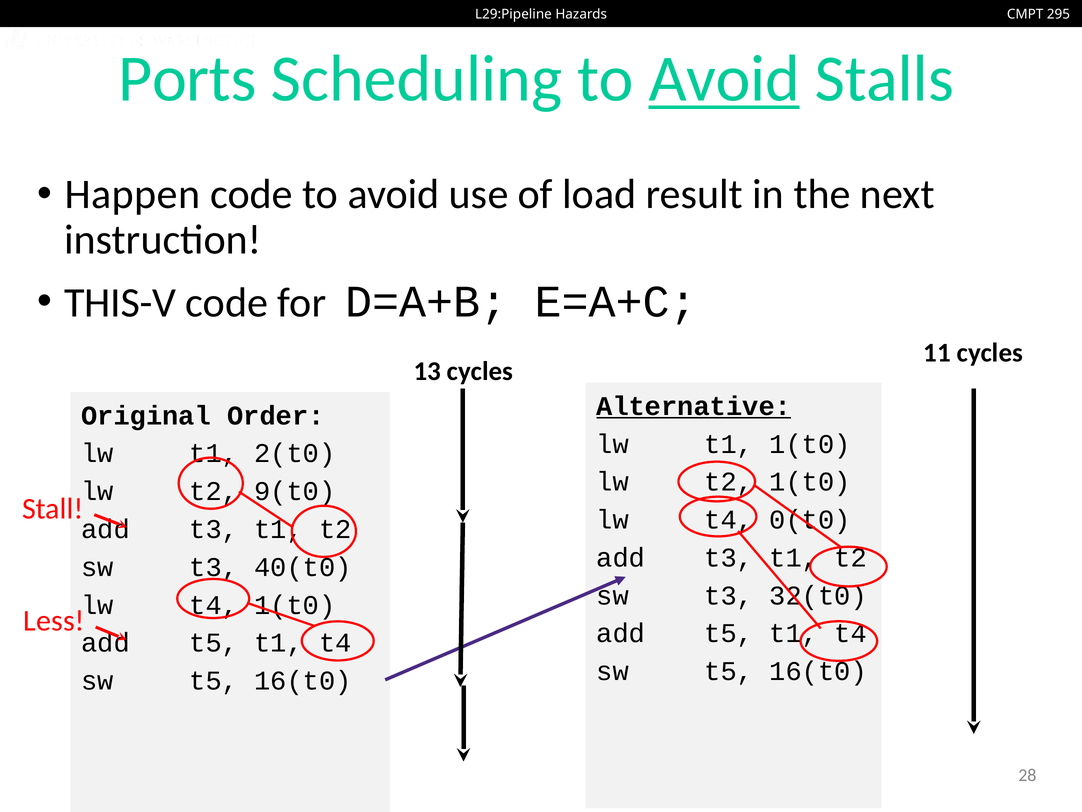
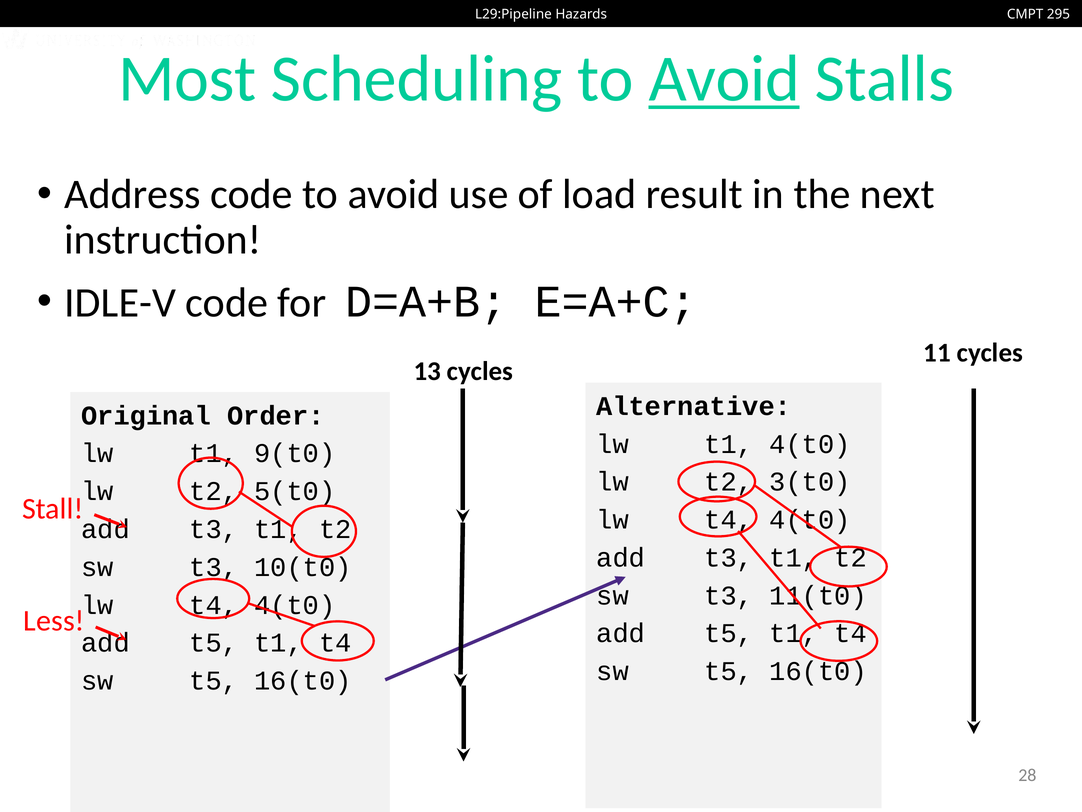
Ports: Ports -> Most
Happen: Happen -> Address
THIS-V: THIS-V -> IDLE-V
Alternative underline: present -> none
t1 1(t0: 1(t0 -> 4(t0
2(t0: 2(t0 -> 9(t0
t2 1(t0: 1(t0 -> 3(t0
9(t0: 9(t0 -> 5(t0
0(t0 at (810, 520): 0(t0 -> 4(t0
40(t0: 40(t0 -> 10(t0
32(t0: 32(t0 -> 11(t0
1(t0 at (295, 605): 1(t0 -> 4(t0
